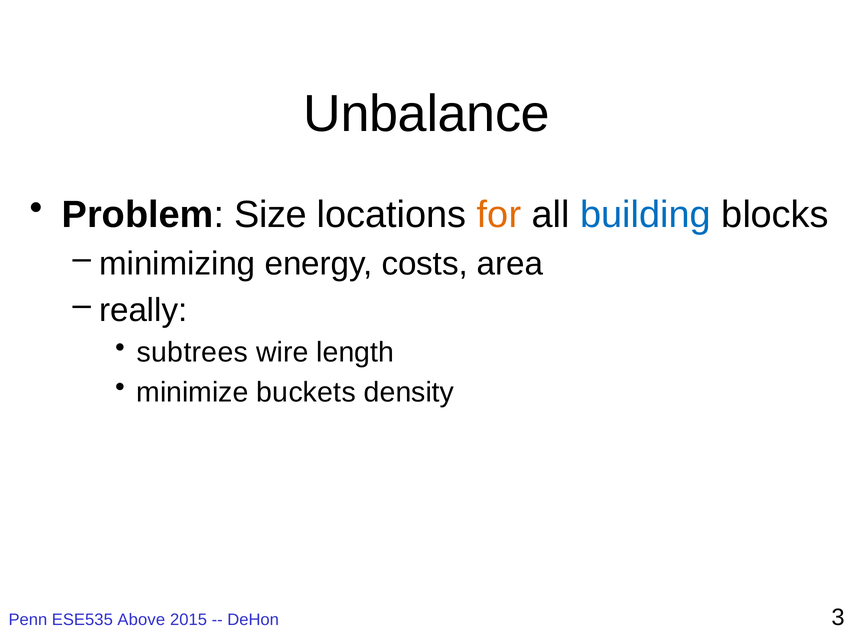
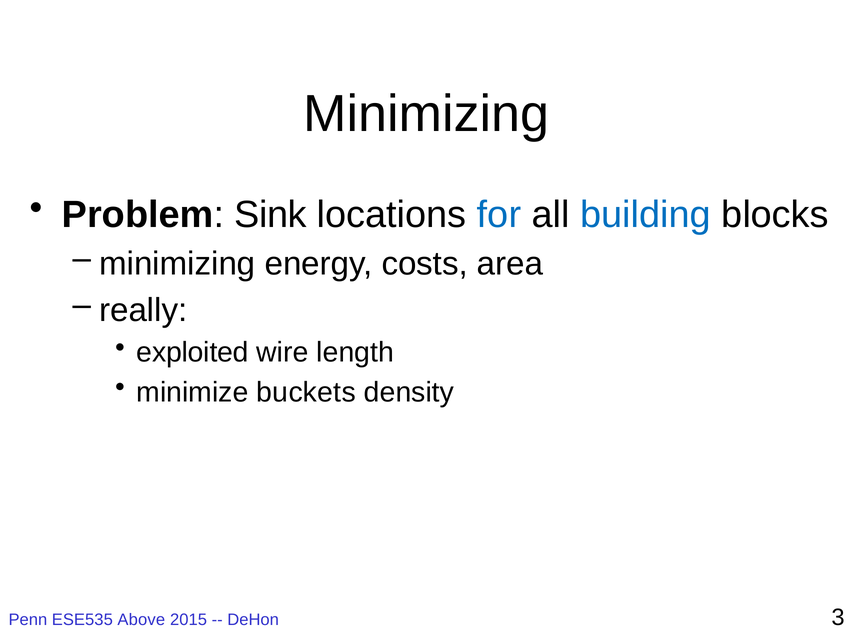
Unbalance at (427, 114): Unbalance -> Minimizing
Size: Size -> Sink
for colour: orange -> blue
subtrees: subtrees -> exploited
